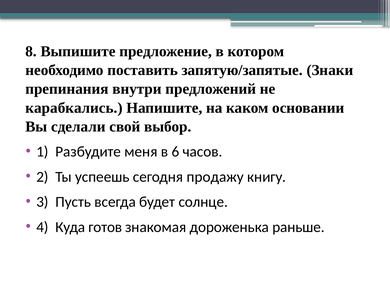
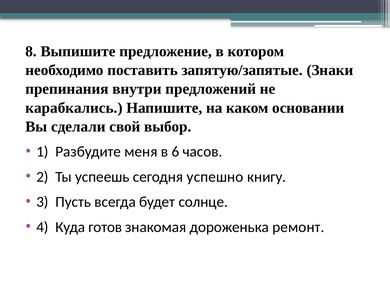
продажу: продажу -> успешно
раньше: раньше -> ремонт
